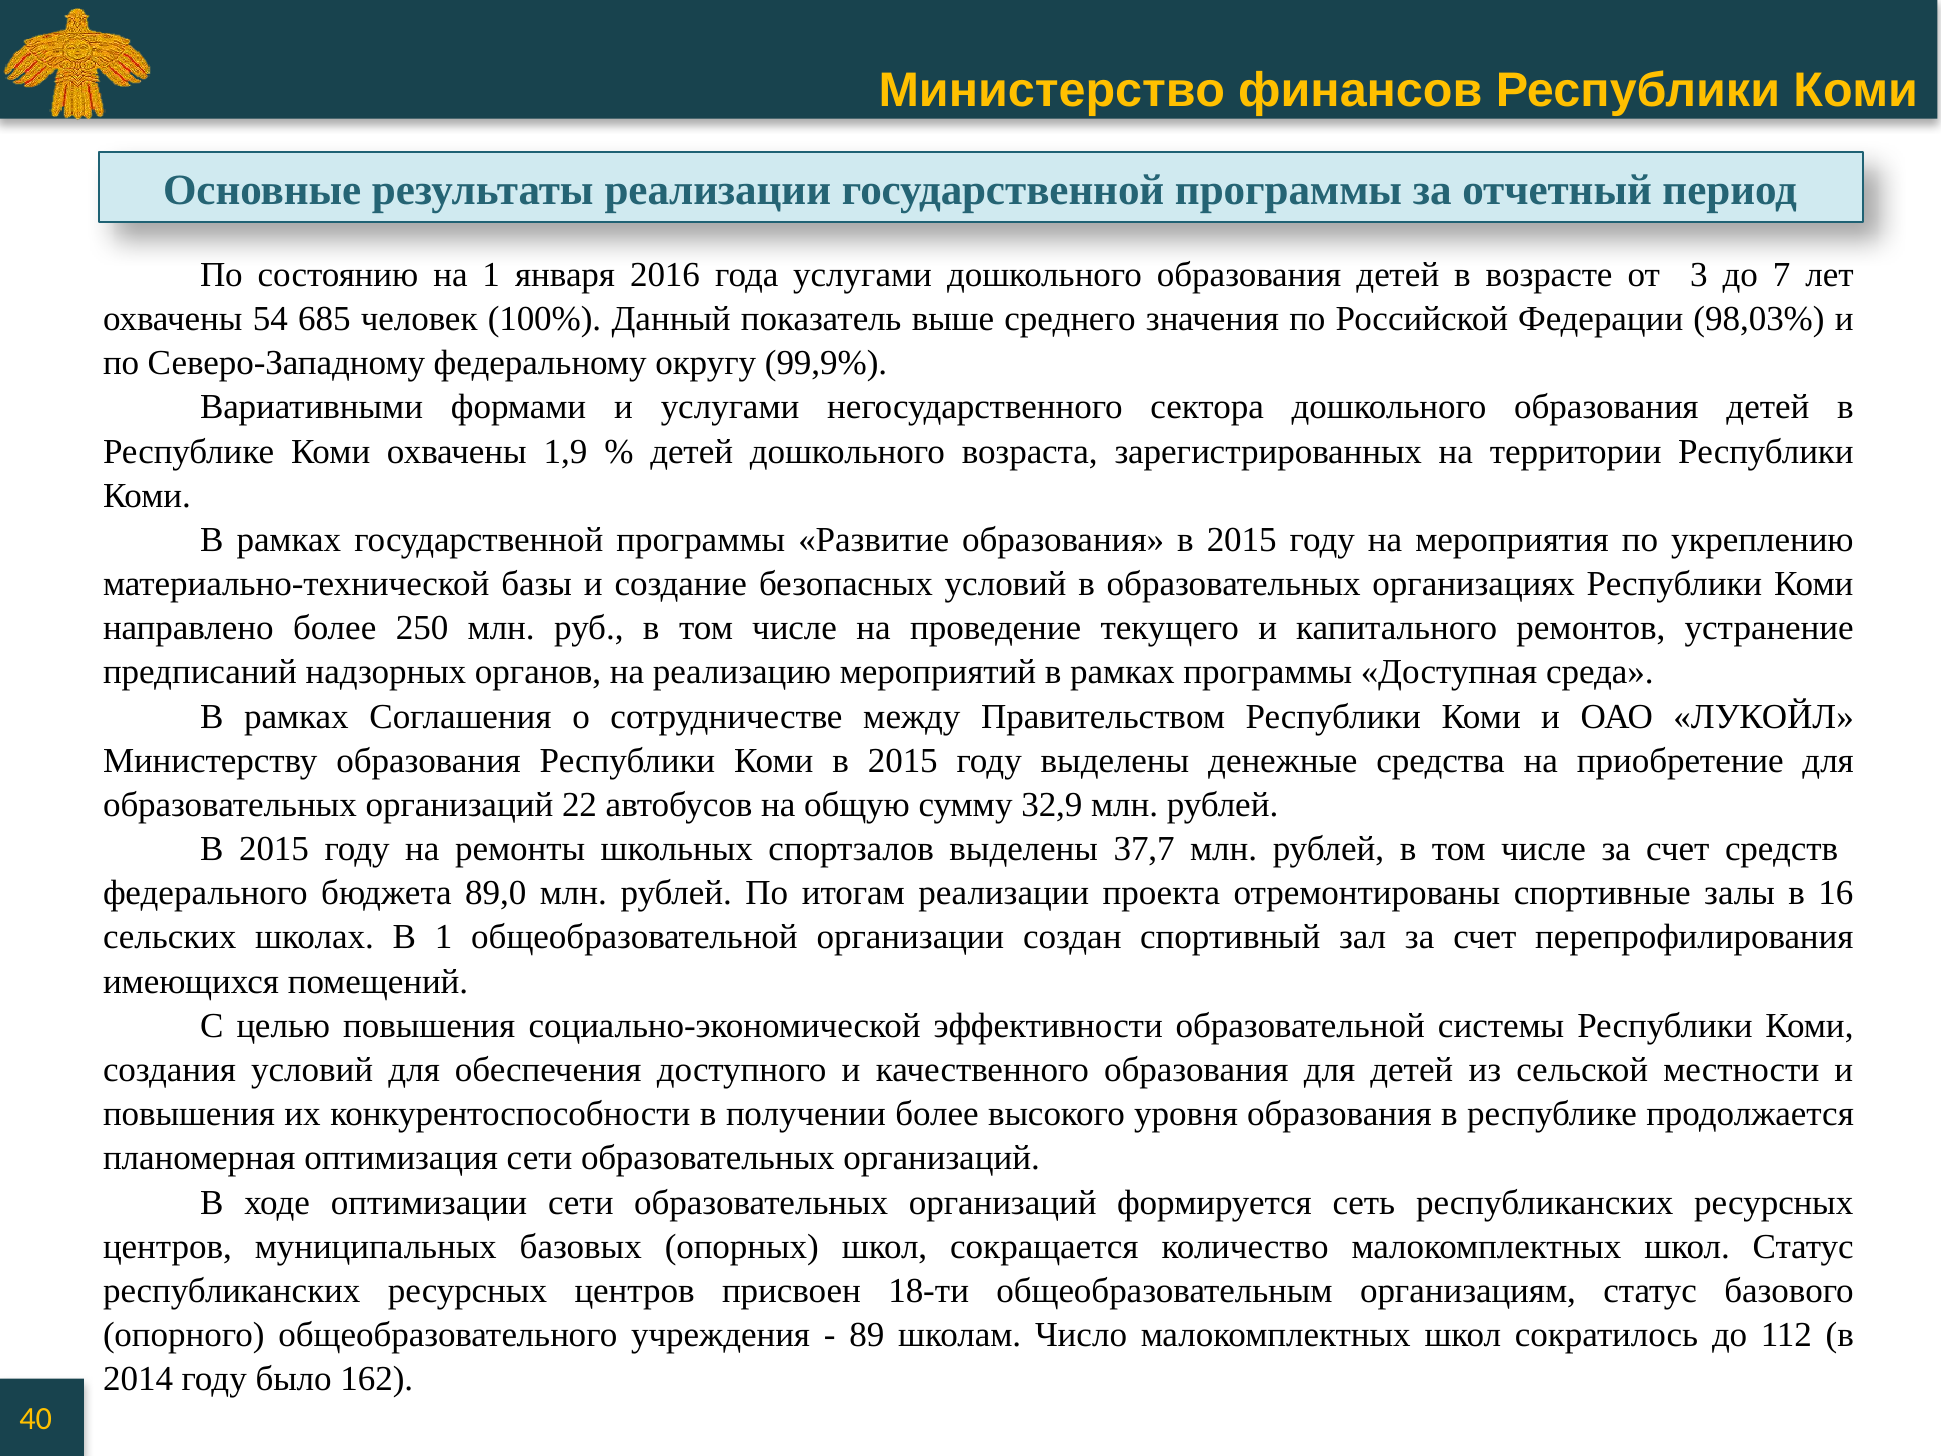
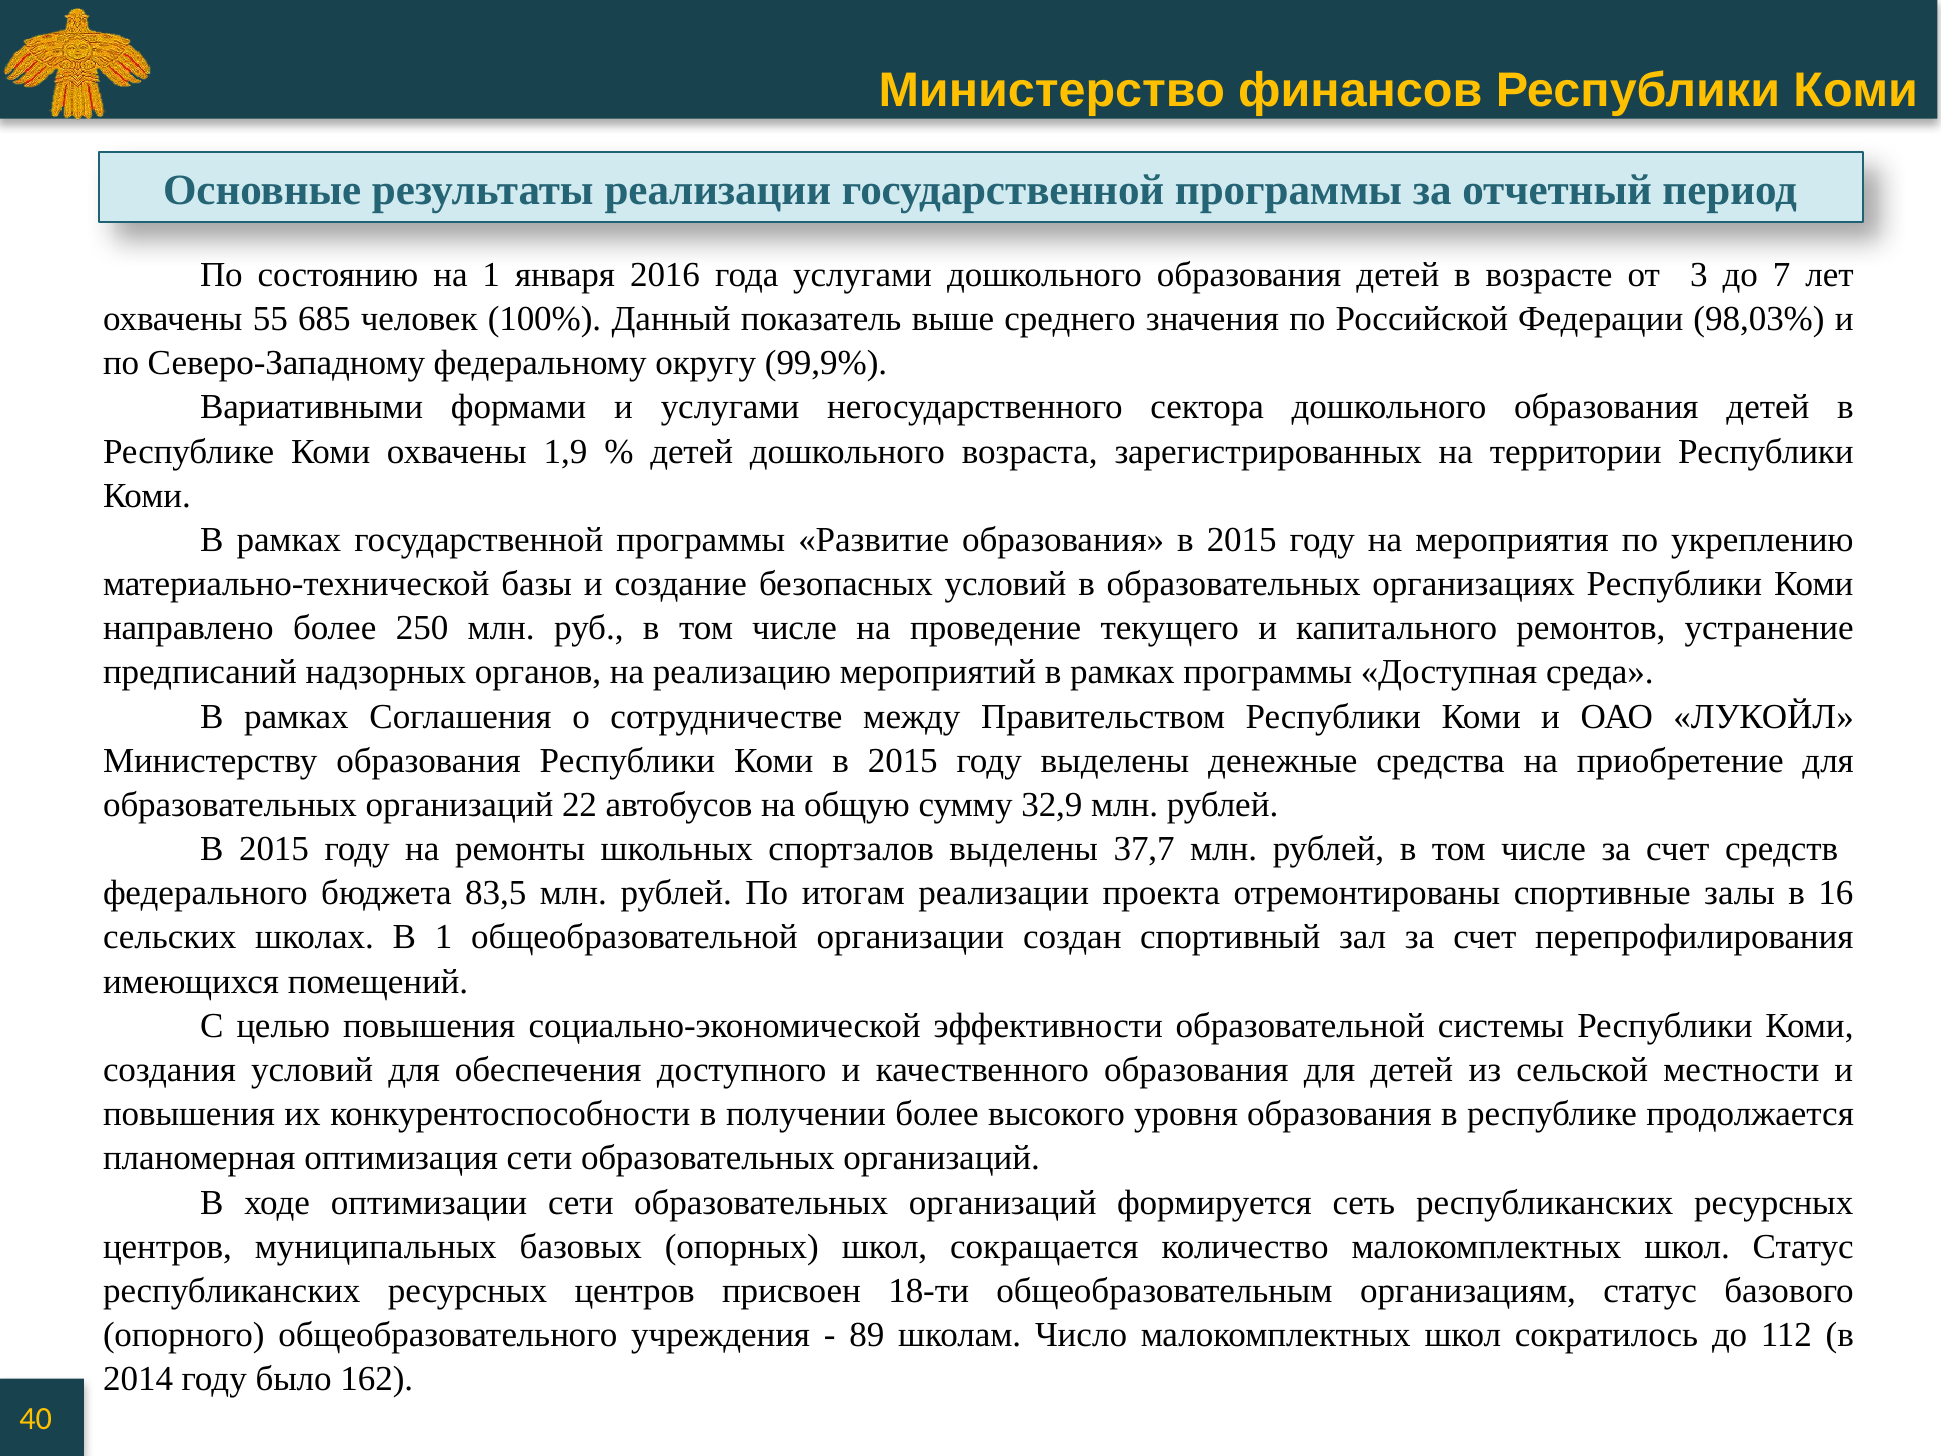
54: 54 -> 55
89,0: 89,0 -> 83,5
